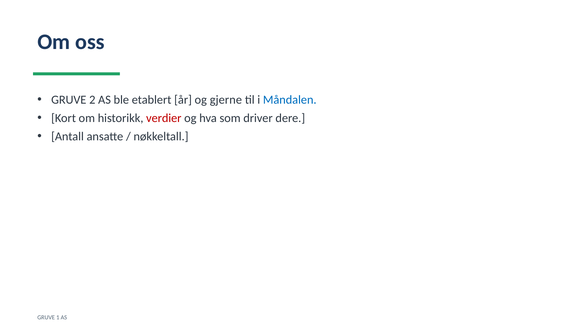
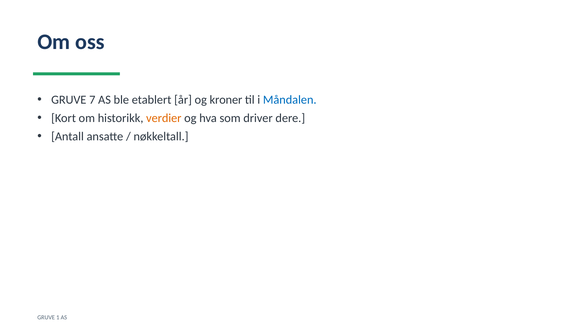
2: 2 -> 7
gjerne: gjerne -> kroner
verdier colour: red -> orange
